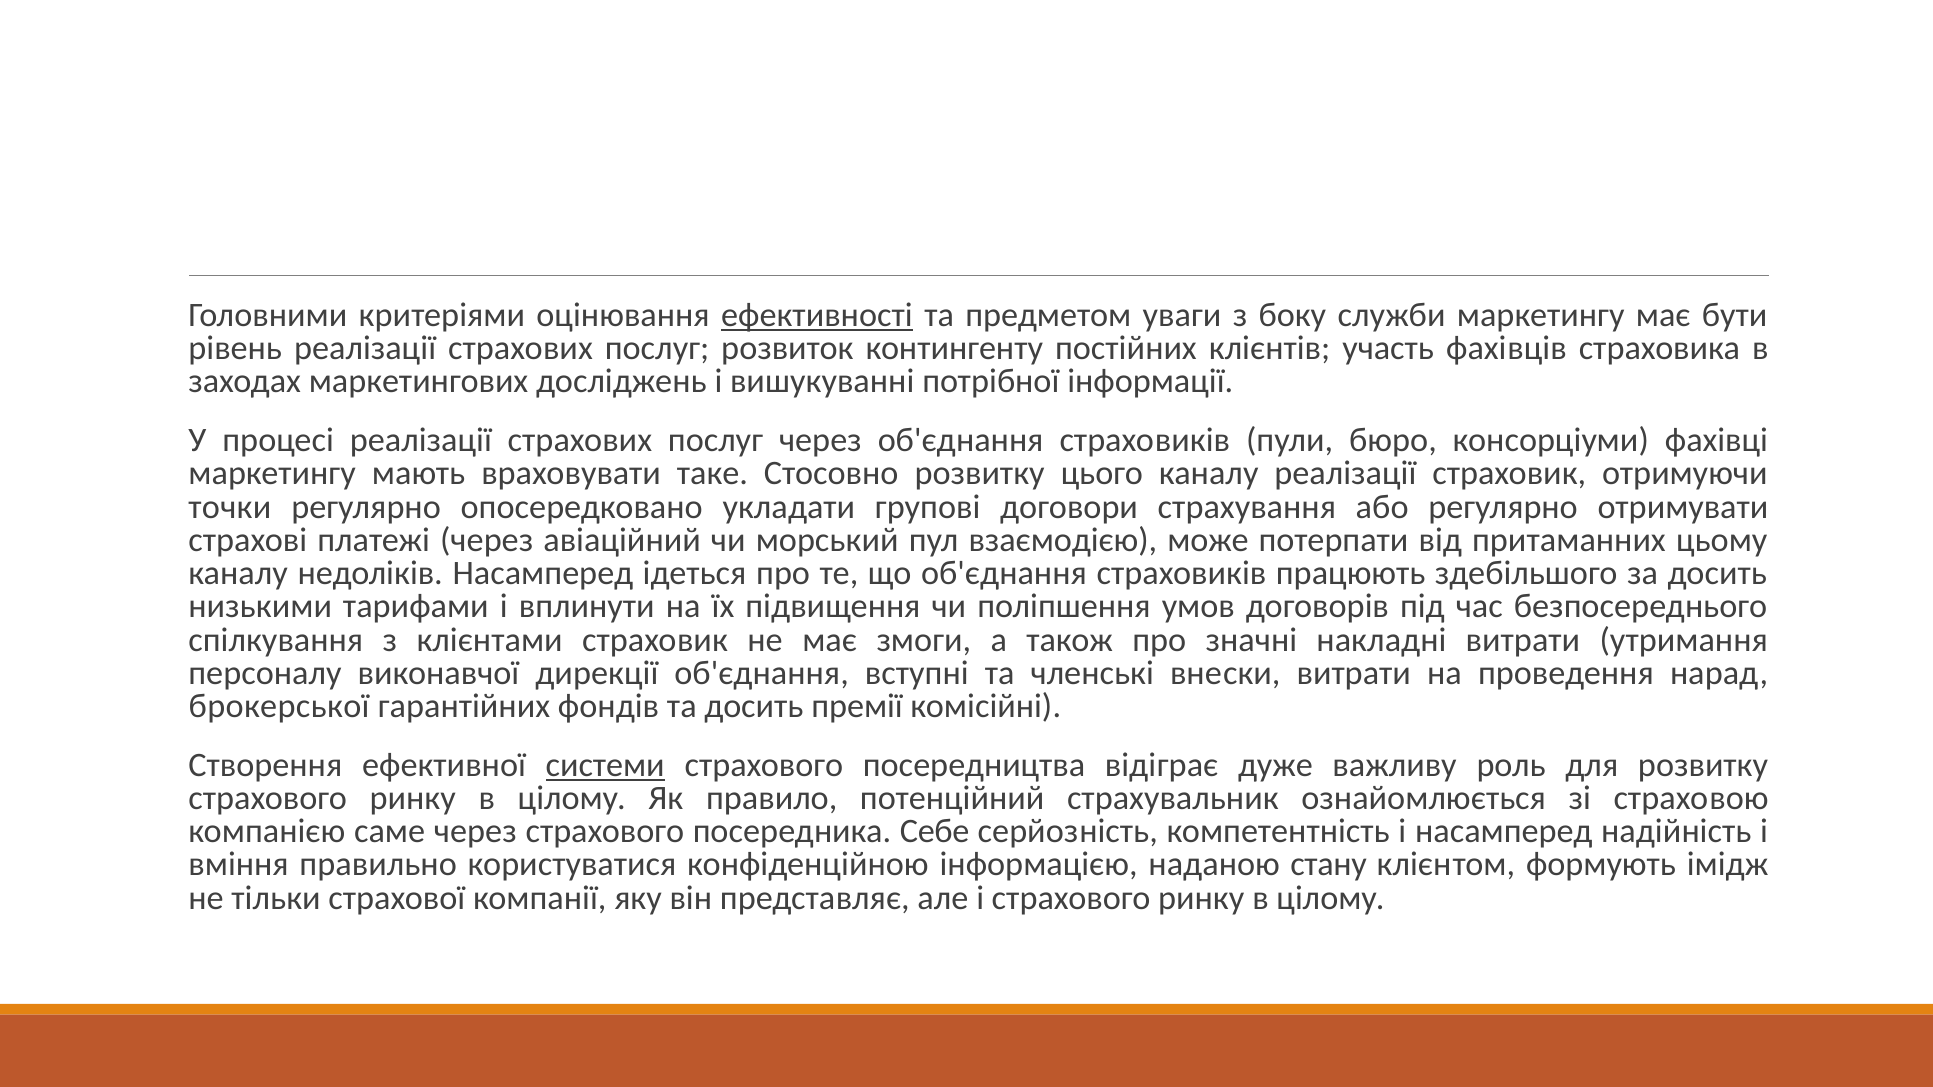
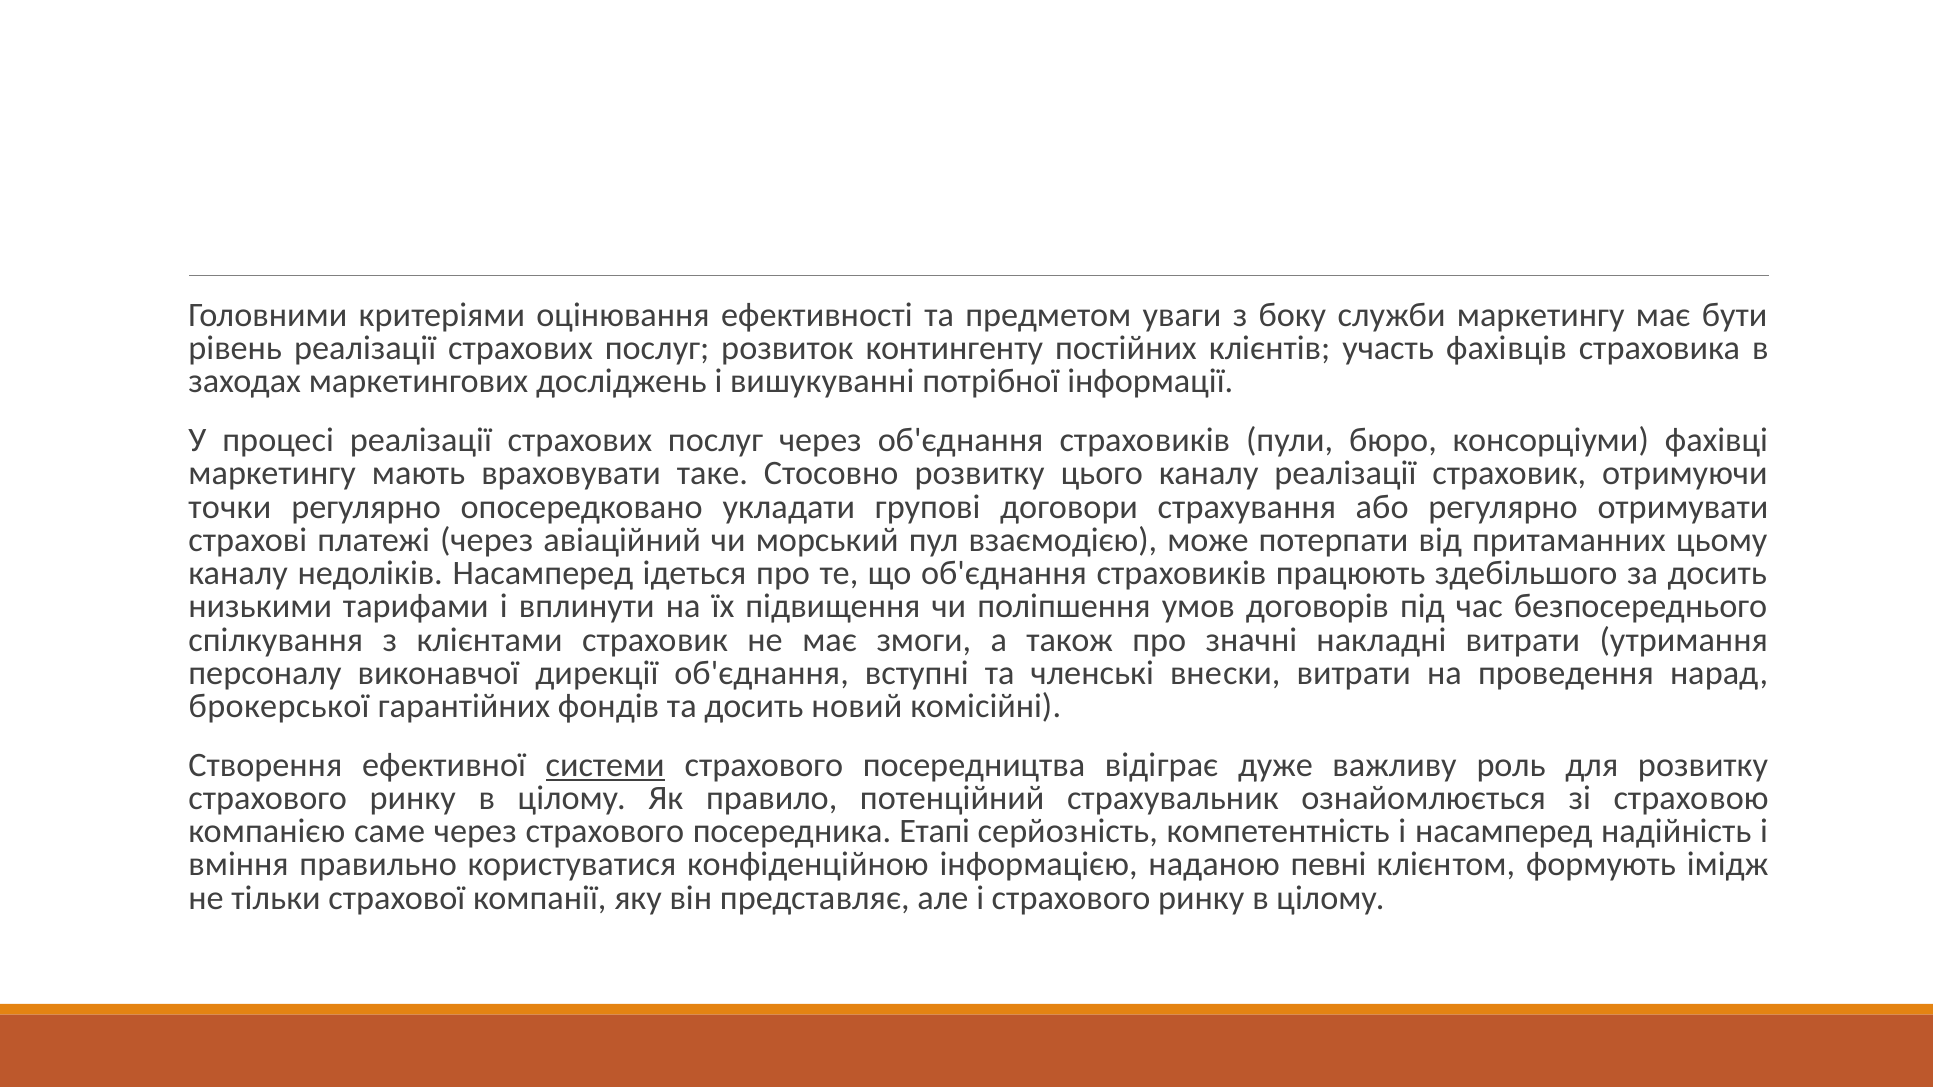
ефективності underline: present -> none
премії: премії -> новий
Себе: Себе -> Етапi
стану: стану -> певні
